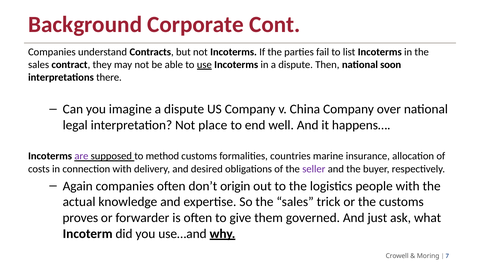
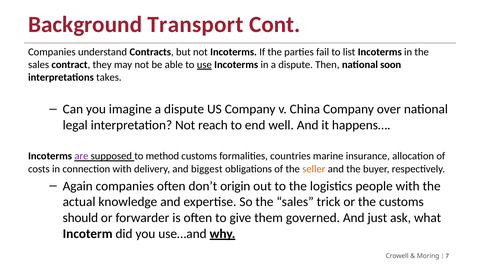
Corporate: Corporate -> Transport
there: there -> takes
place: place -> reach
desired: desired -> biggest
seller colour: purple -> orange
proves: proves -> should
